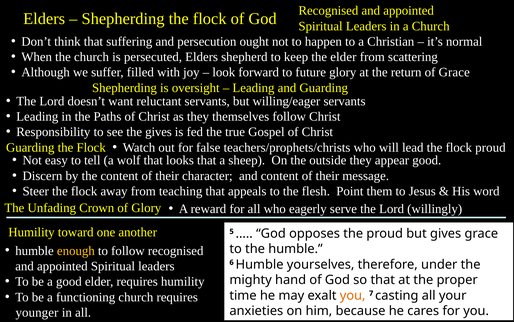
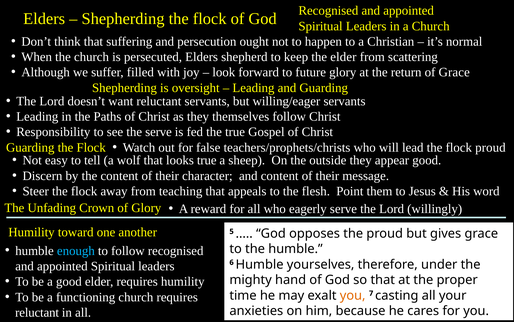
the gives: gives -> serve
looks that: that -> true
enough colour: yellow -> light blue
younger at (37, 312): younger -> reluctant
